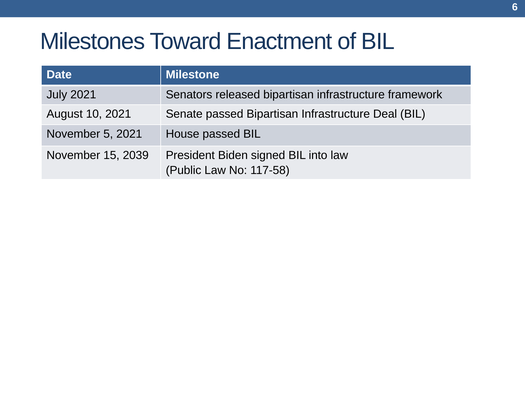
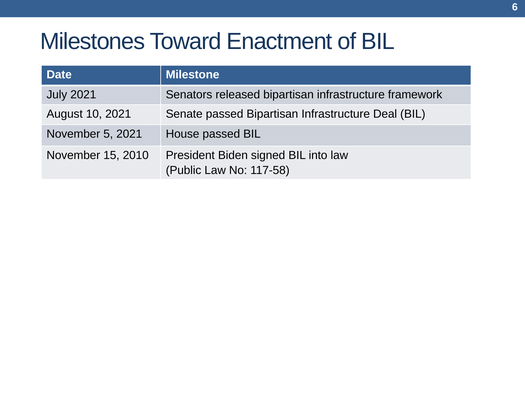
2039: 2039 -> 2010
